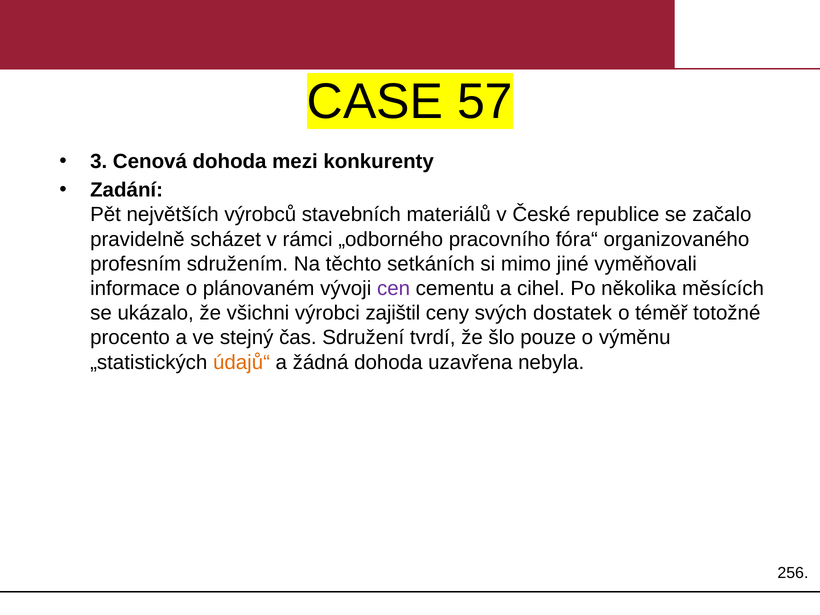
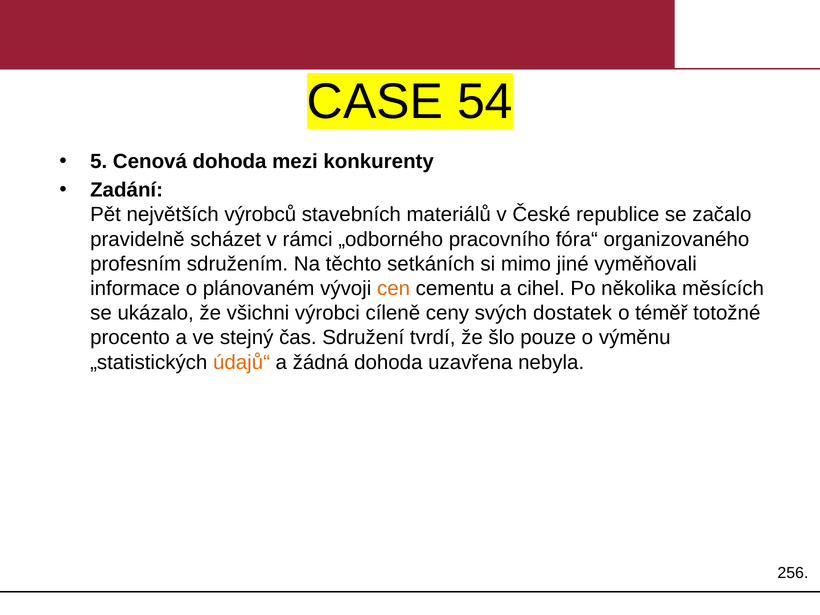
57: 57 -> 54
3: 3 -> 5
cen colour: purple -> orange
zajištil: zajištil -> cíleně
